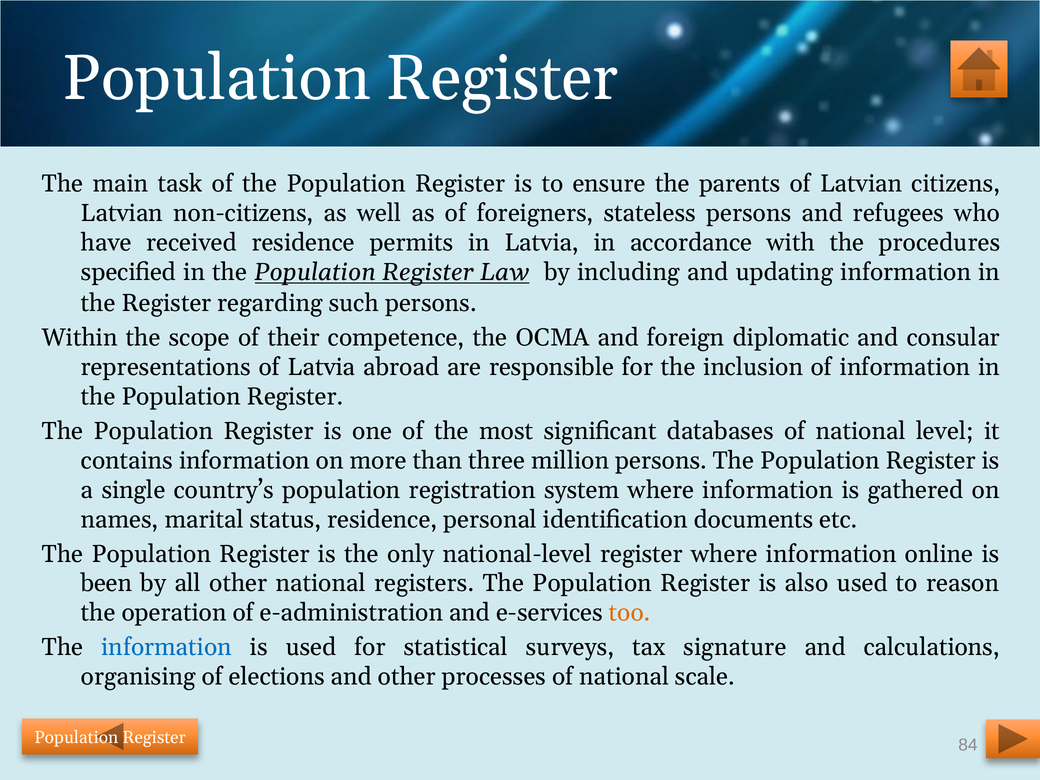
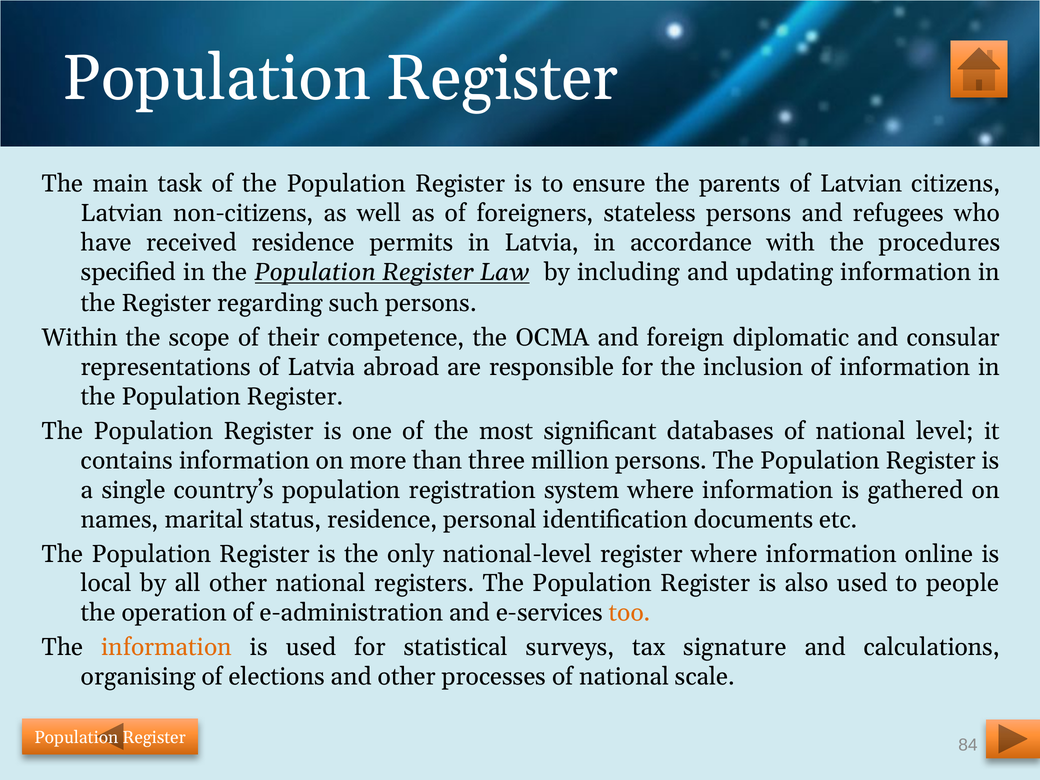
been: been -> local
reason: reason -> people
information at (167, 647) colour: blue -> orange
